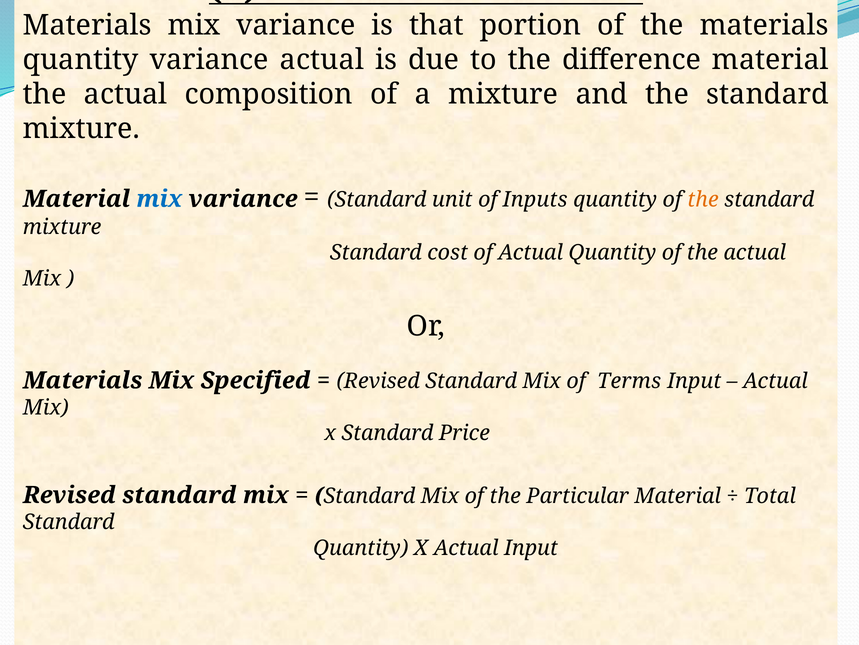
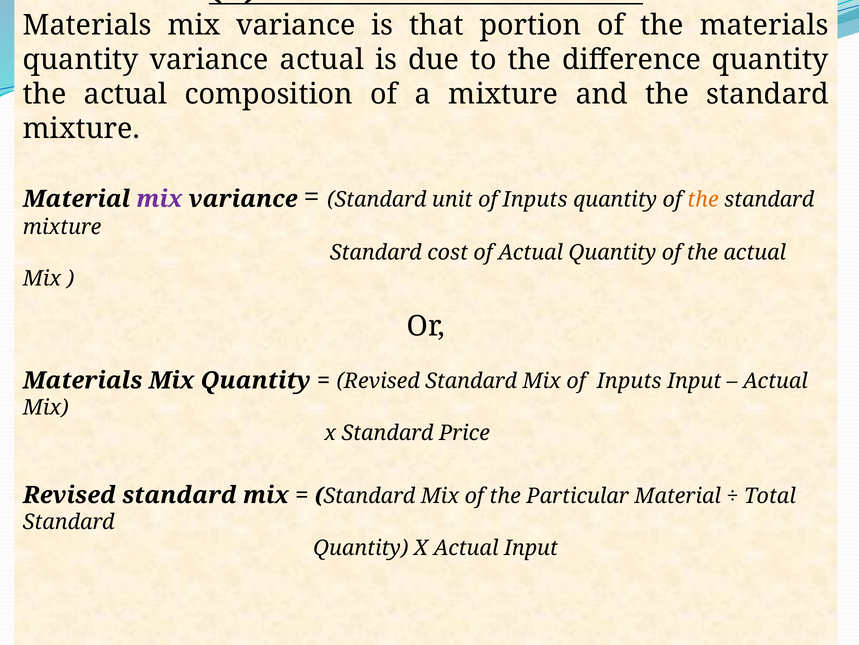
difference material: material -> quantity
mix at (159, 199) colour: blue -> purple
Mix Specified: Specified -> Quantity
Mix of Terms: Terms -> Inputs
